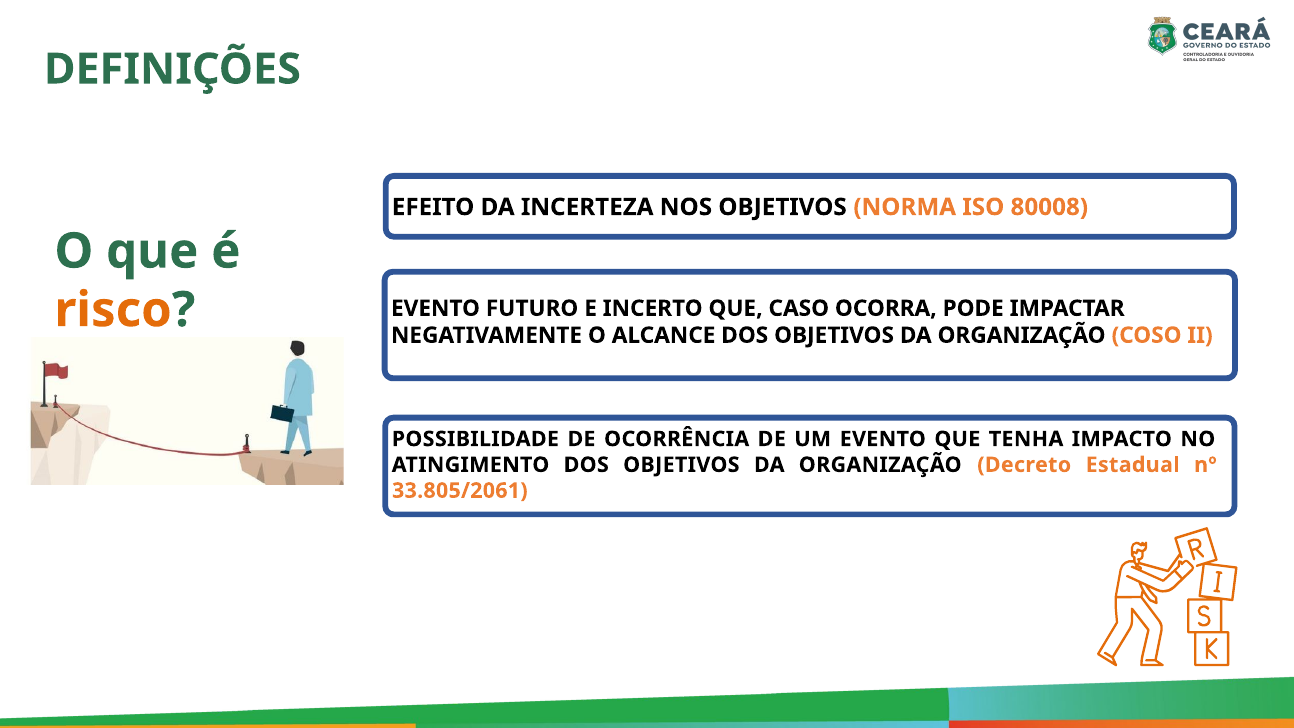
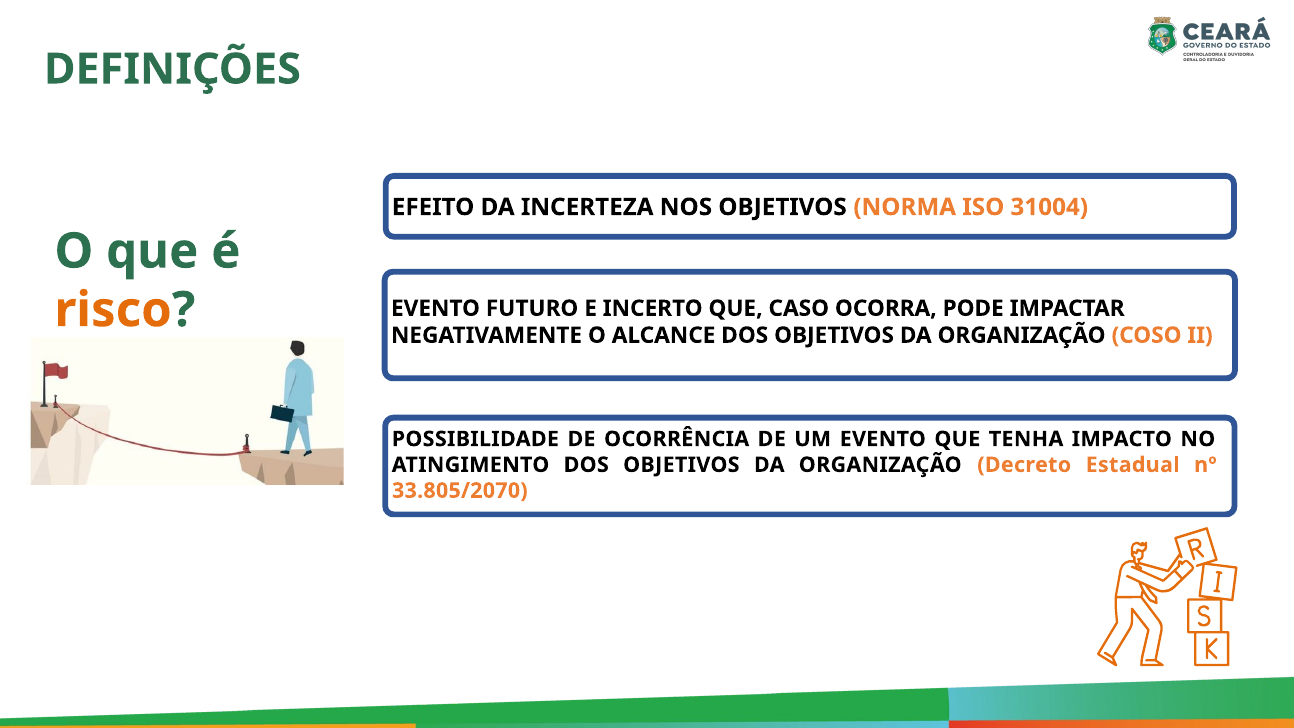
80008: 80008 -> 31004
33.805/2061: 33.805/2061 -> 33.805/2070
